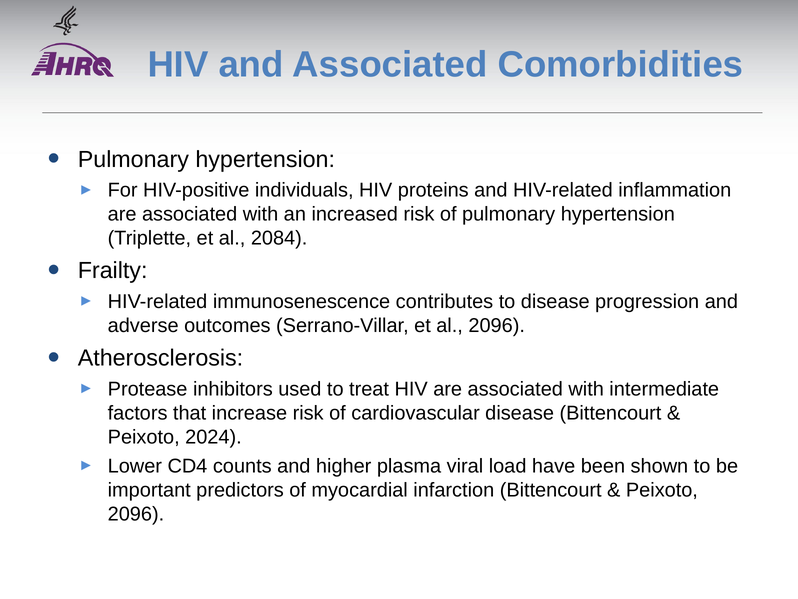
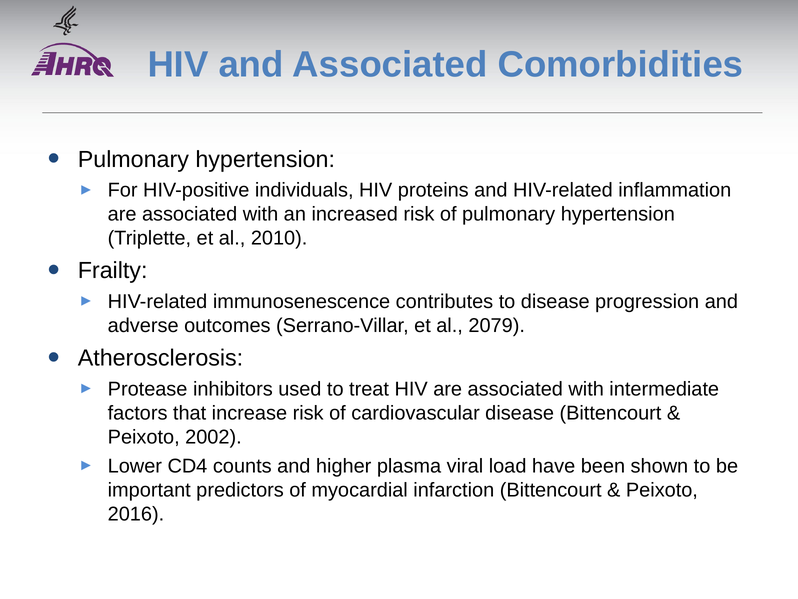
2084: 2084 -> 2010
al 2096: 2096 -> 2079
2024: 2024 -> 2002
2096 at (136, 514): 2096 -> 2016
